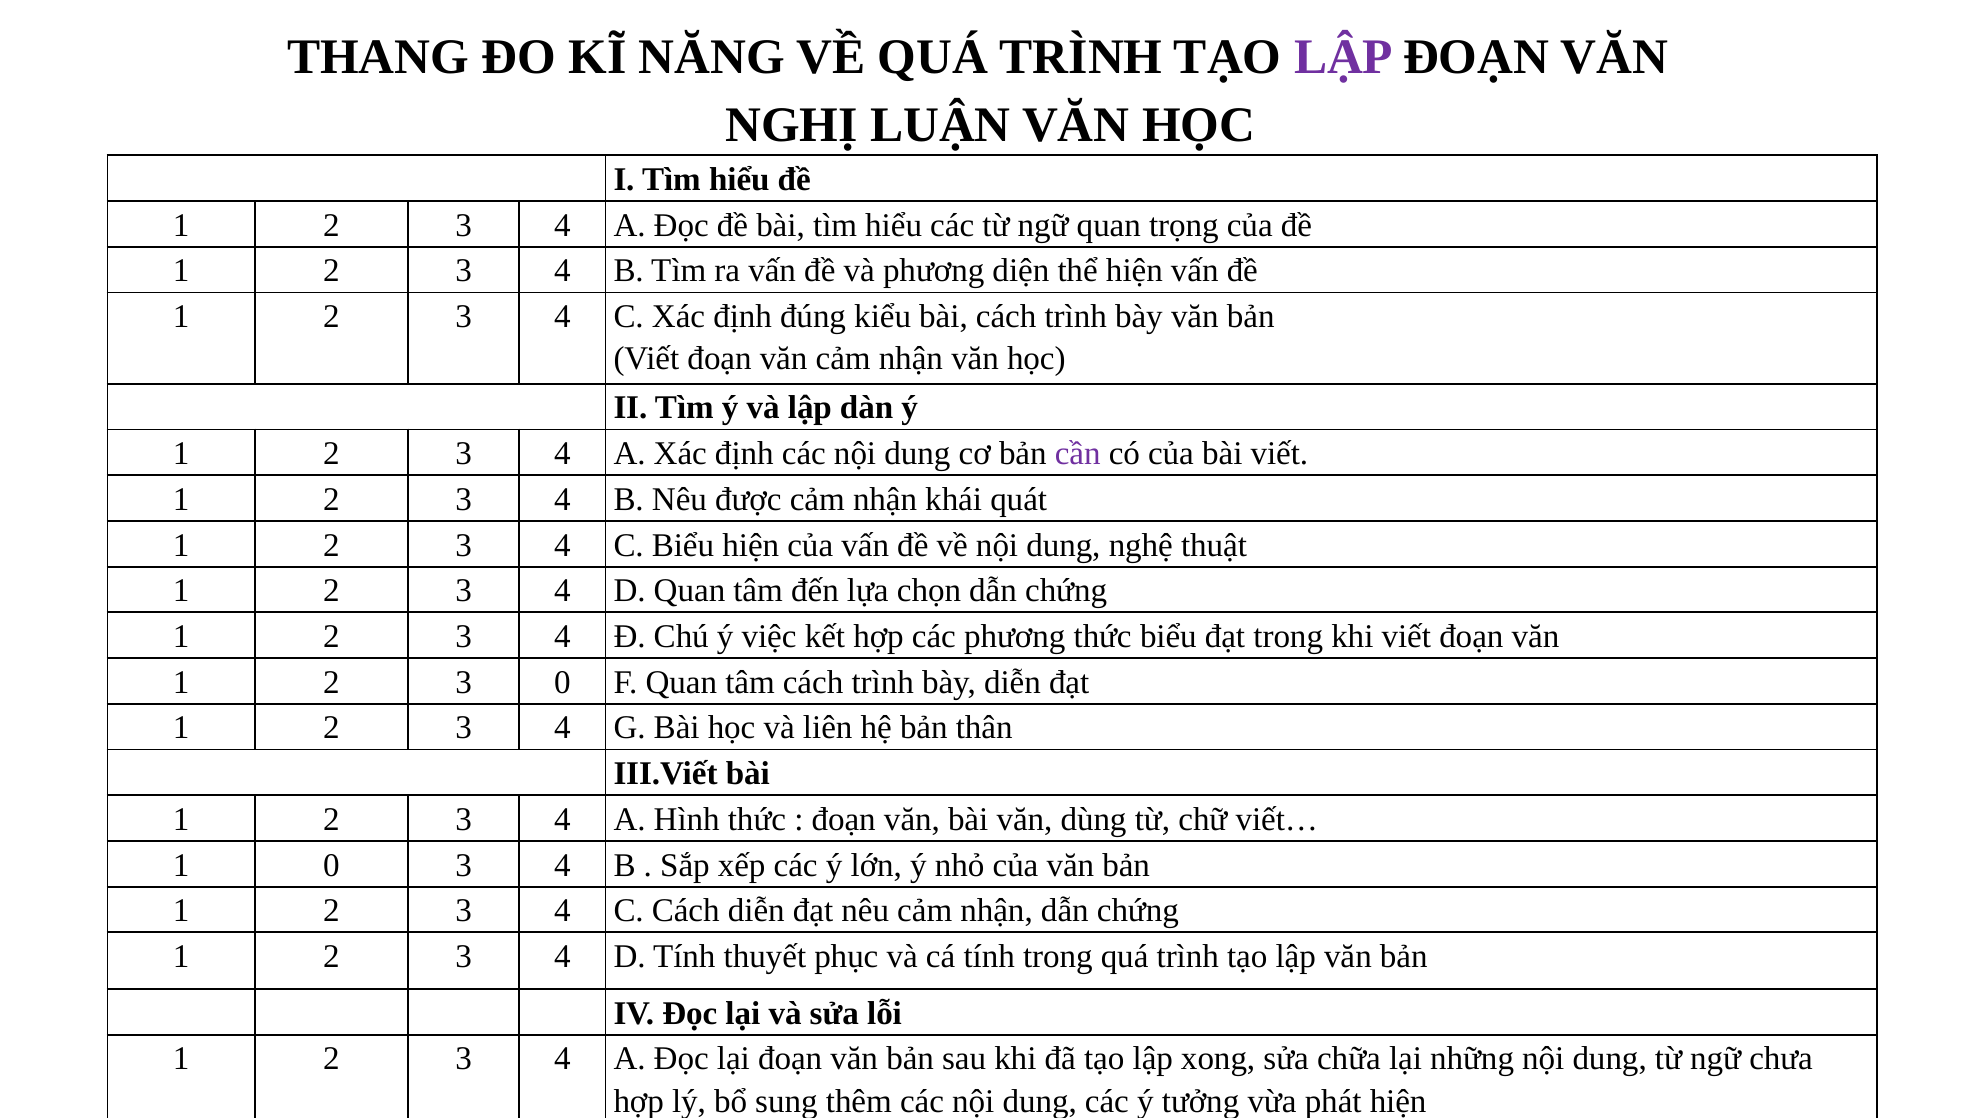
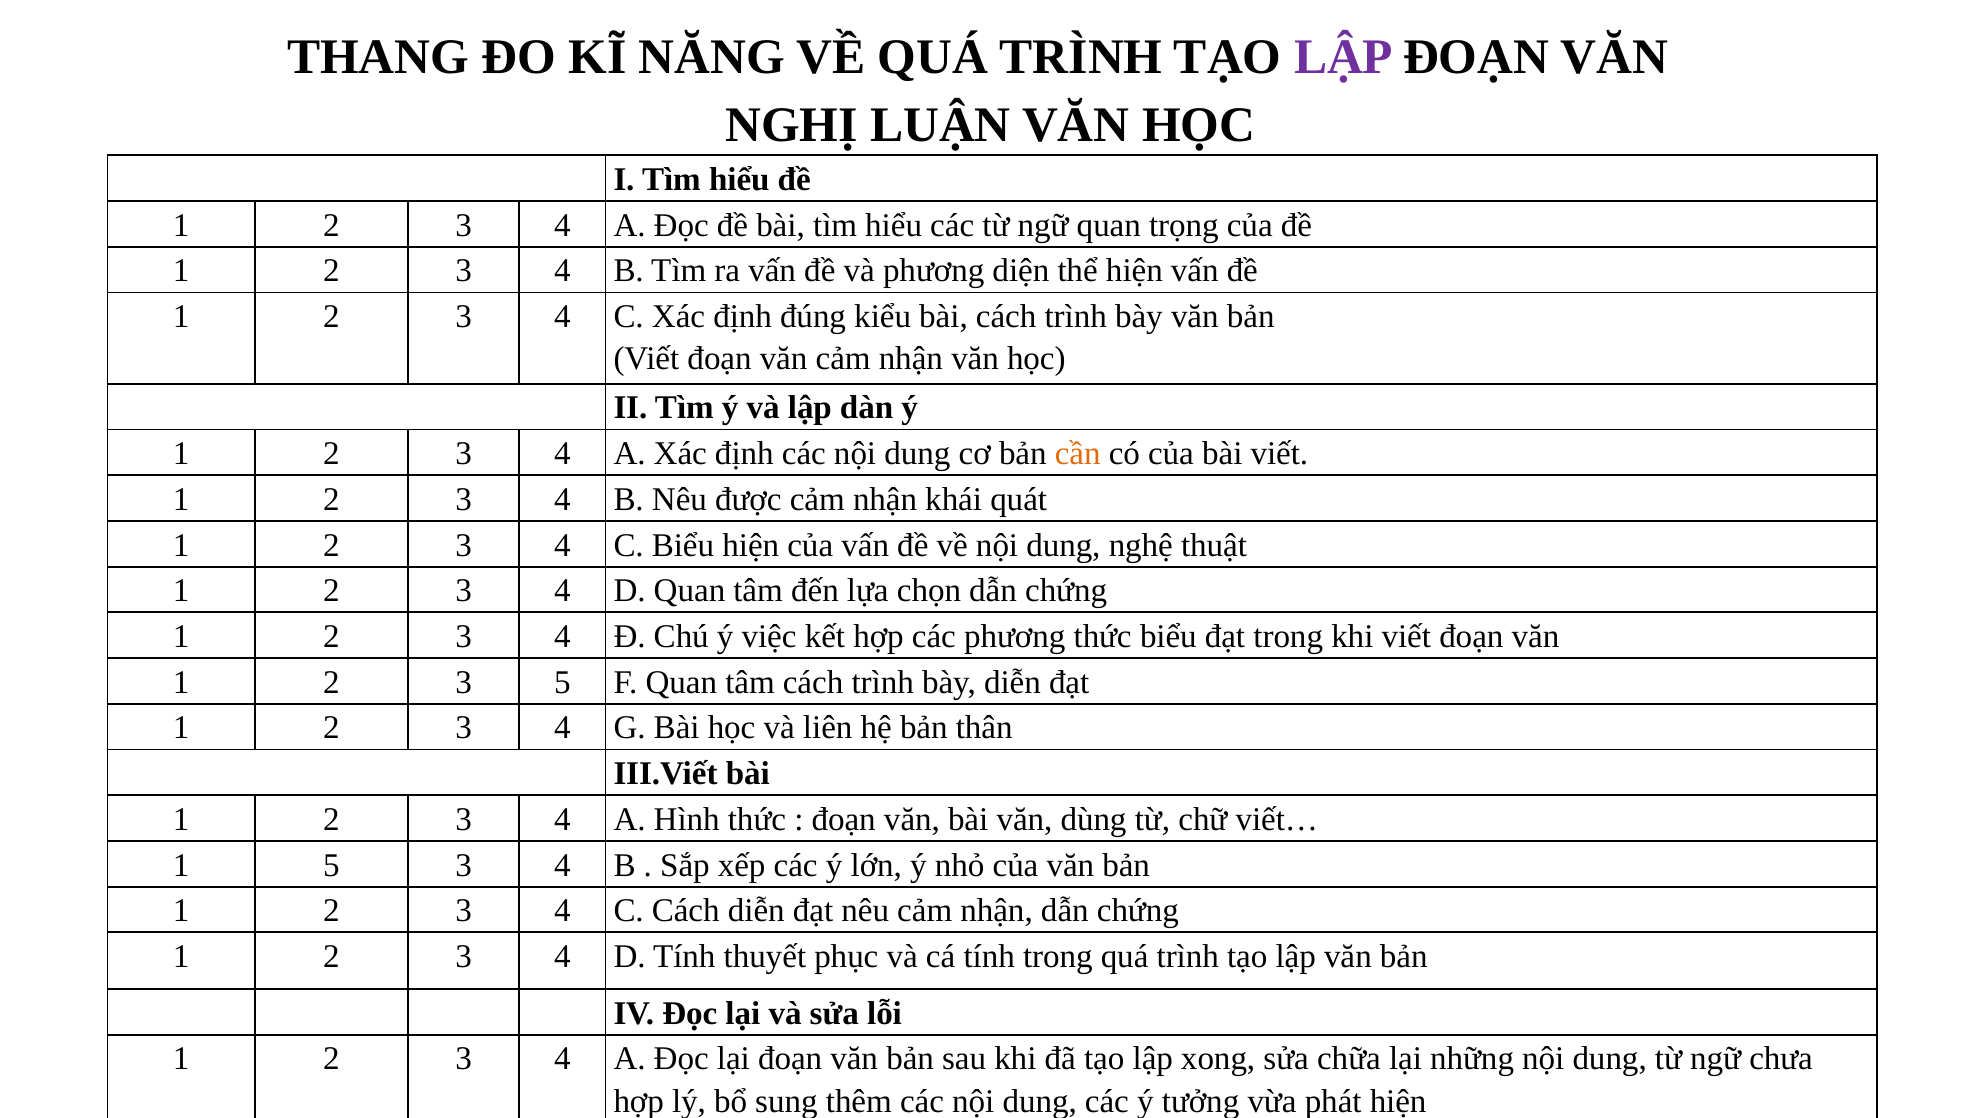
cần colour: purple -> orange
3 0: 0 -> 5
1 0: 0 -> 5
